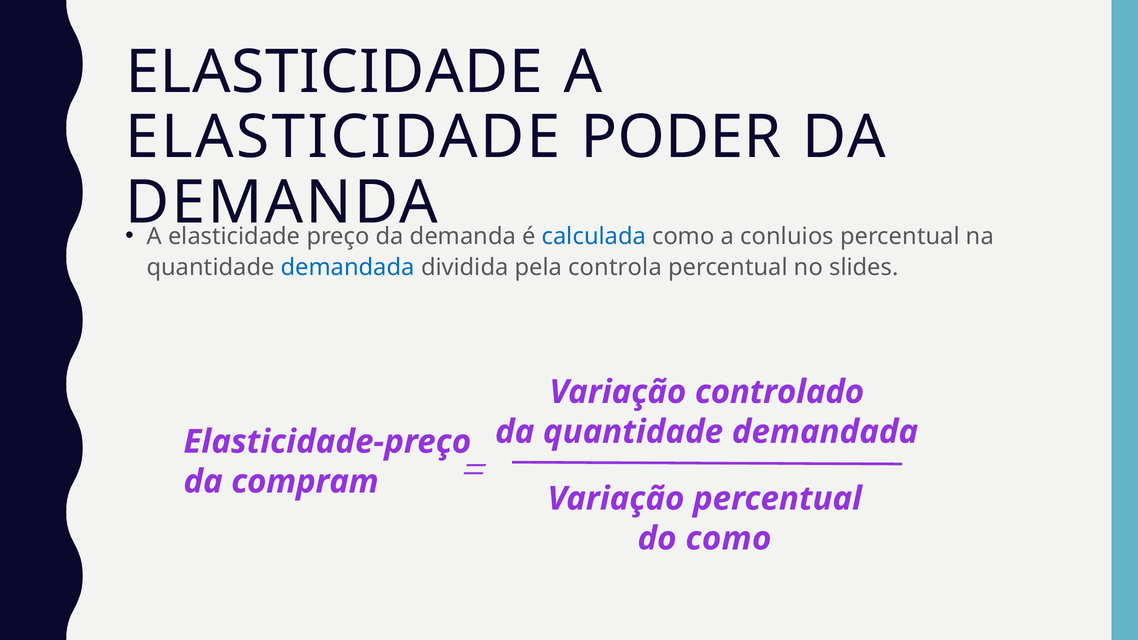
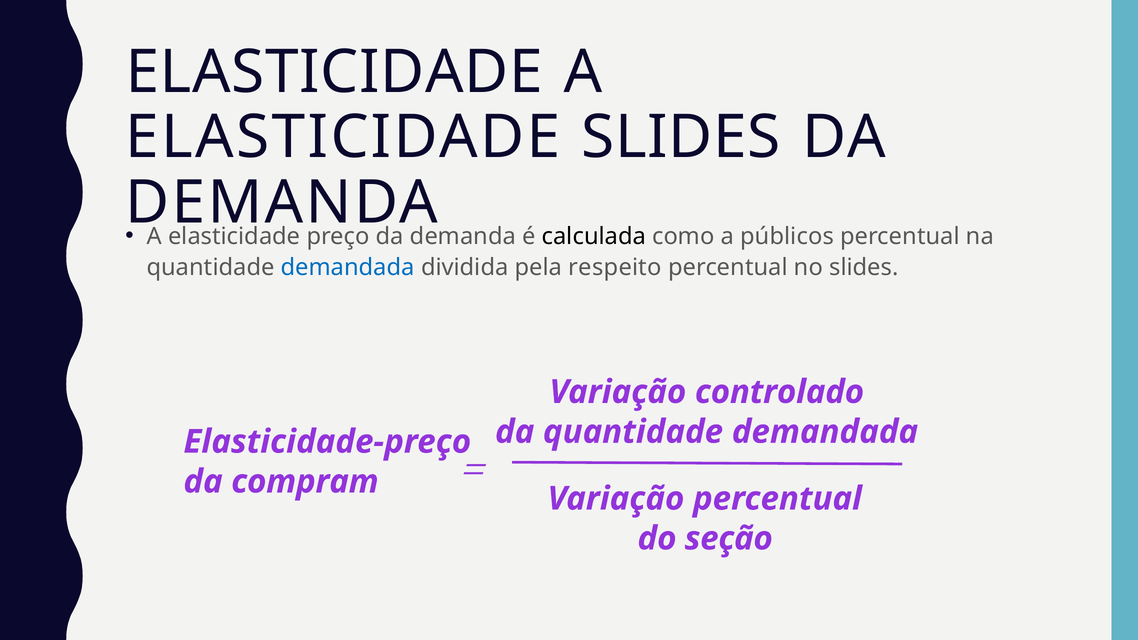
ELASTICIDADE PODER: PODER -> SLIDES
calculada colour: blue -> black
conluios: conluios -> públicos
controla: controla -> respeito
do como: como -> seção
